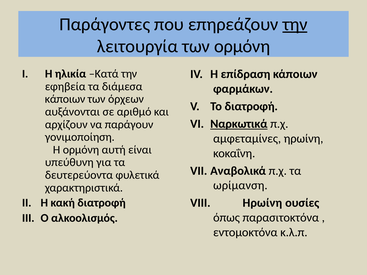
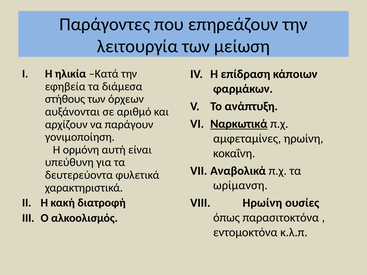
την at (295, 24) underline: present -> none
των ορμόνη: ορμόνη -> μείωση
κάποιων at (65, 99): κάποιων -> στήθους
Το διατροφή: διατροφή -> ανάπτυξη
